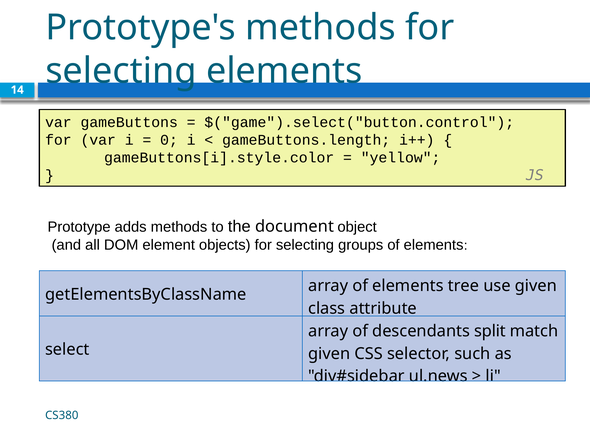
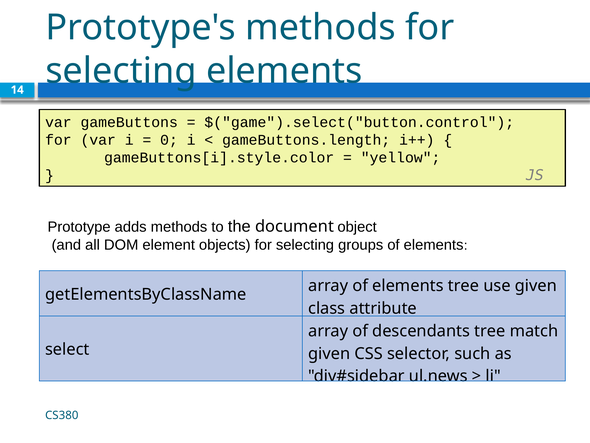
descendants split: split -> tree
